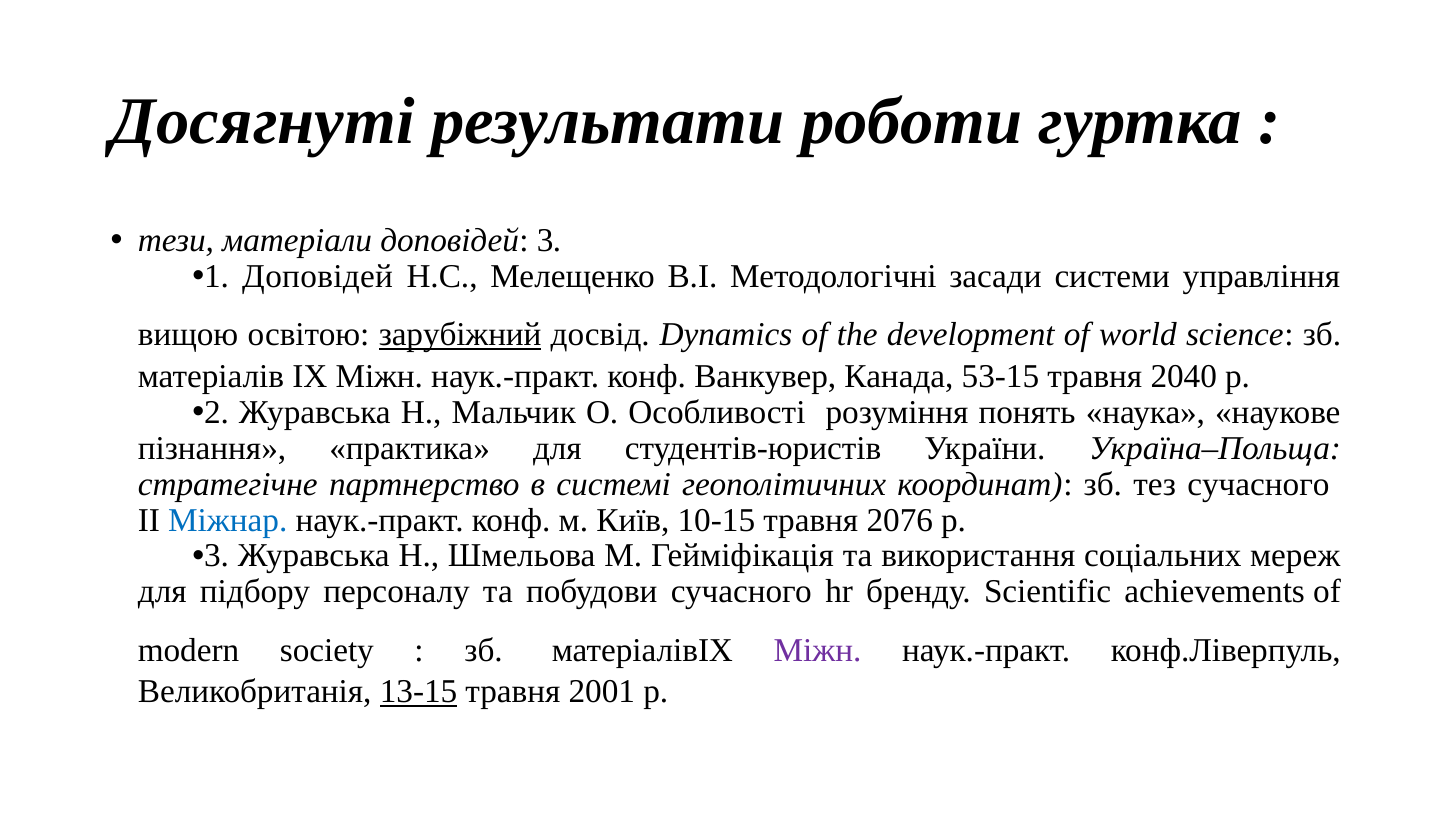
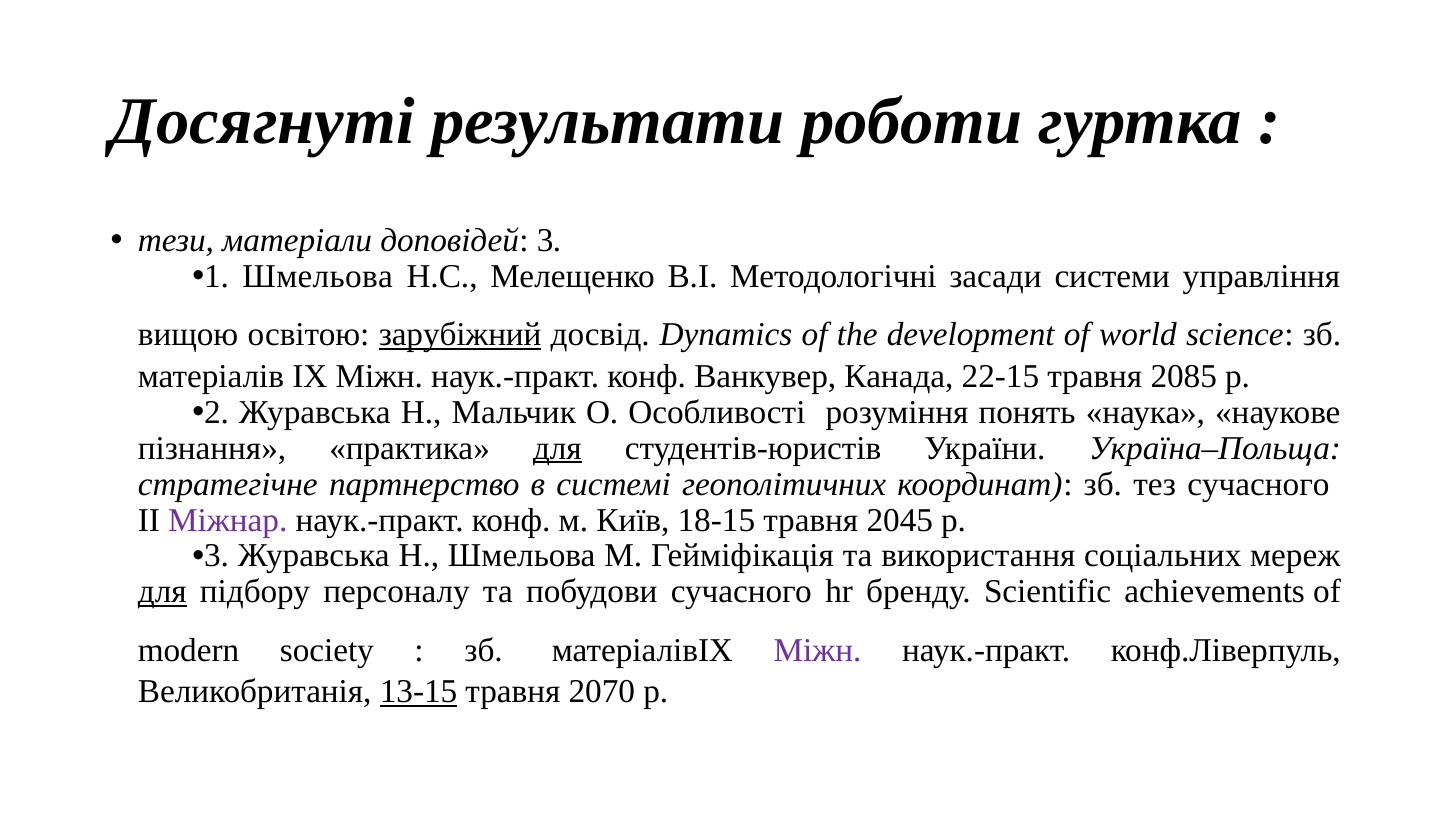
Доповідей at (318, 277): Доповідей -> Шмельова
53-15: 53-15 -> 22-15
2040: 2040 -> 2085
для at (557, 448) underline: none -> present
Міжнар colour: blue -> purple
10-15: 10-15 -> 18-15
2076: 2076 -> 2045
для at (162, 592) underline: none -> present
2001: 2001 -> 2070
